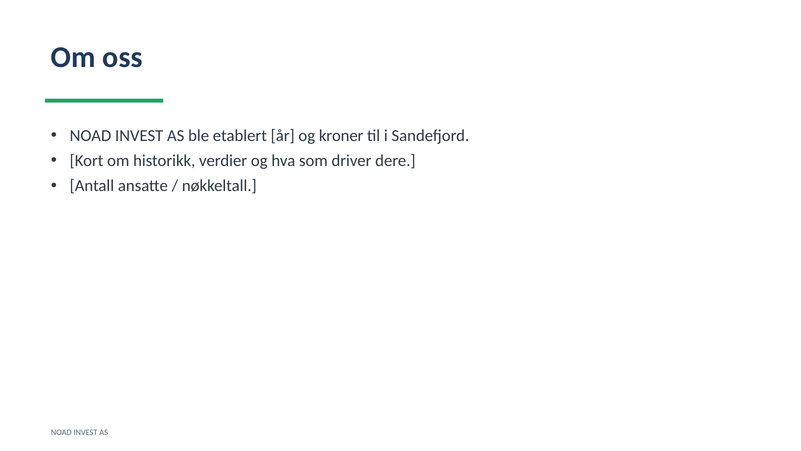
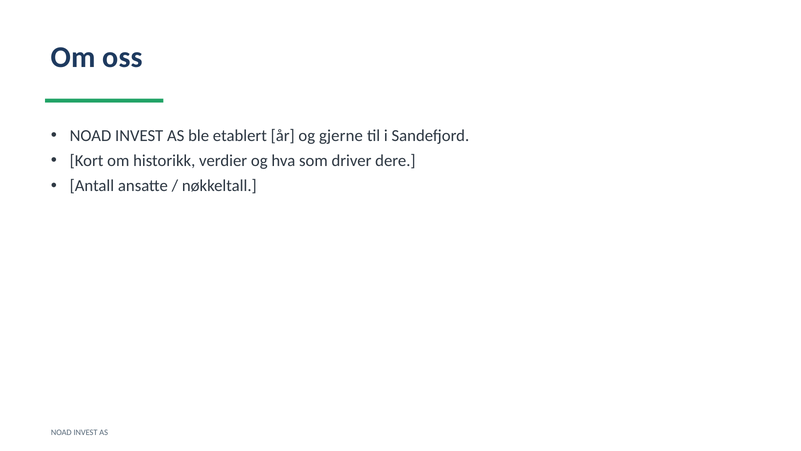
kroner: kroner -> gjerne
